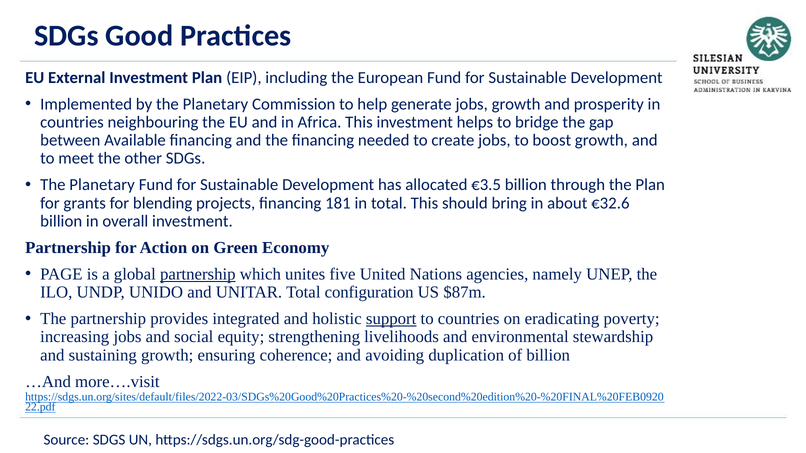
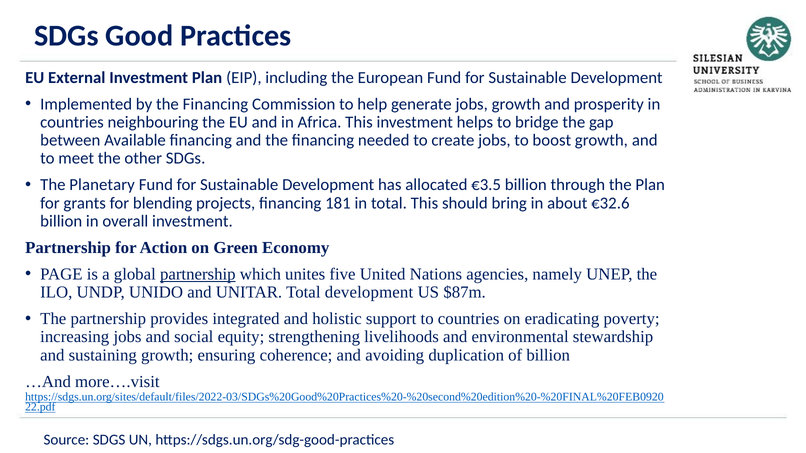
by the Planetary: Planetary -> Financing
Total configuration: configuration -> development
support underline: present -> none
